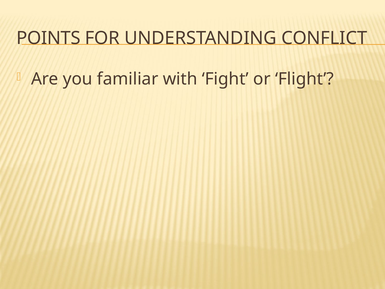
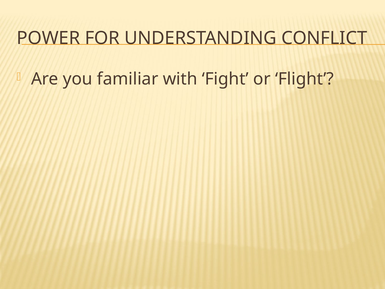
POINTS: POINTS -> POWER
